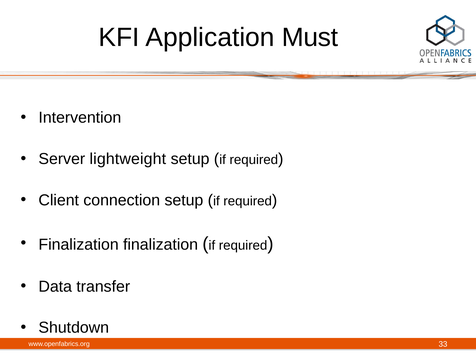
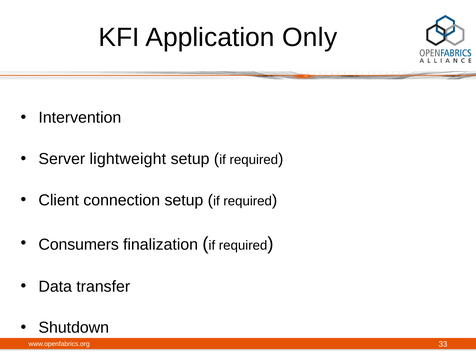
Must: Must -> Only
Finalization at (79, 245): Finalization -> Consumers
